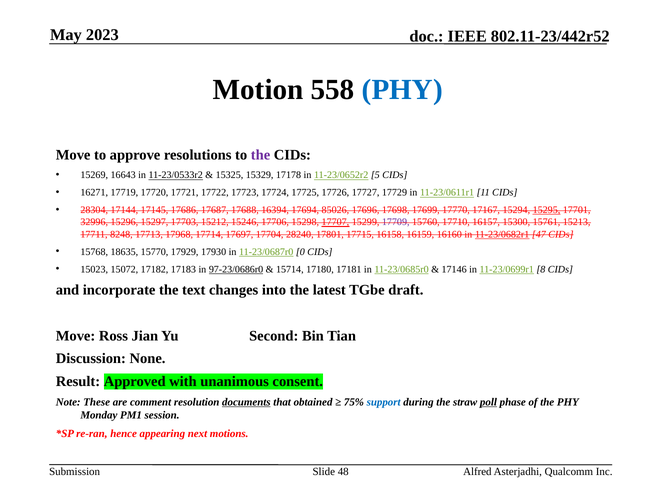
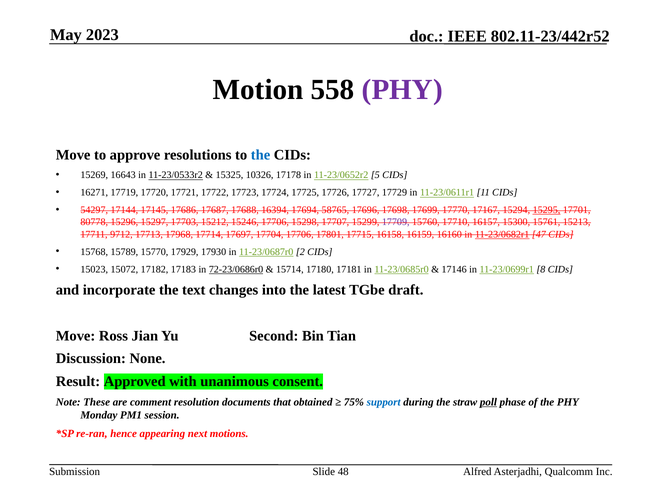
PHY at (402, 89) colour: blue -> purple
the at (260, 155) colour: purple -> blue
15329: 15329 -> 10326
28304: 28304 -> 54297
85026: 85026 -> 58765
32996: 32996 -> 80778
17707 underline: present -> none
8248: 8248 -> 9712
17704 28240: 28240 -> 17706
18635: 18635 -> 15789
0: 0 -> 2
97-23/0686r0: 97-23/0686r0 -> 72-23/0686r0
documents underline: present -> none
